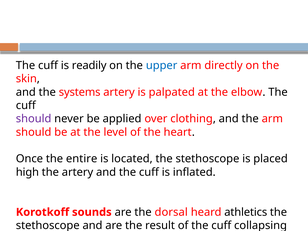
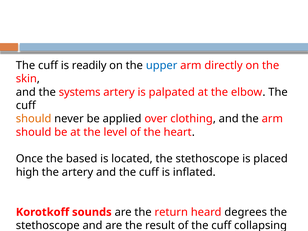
should at (34, 119) colour: purple -> orange
entire: entire -> based
dorsal: dorsal -> return
athletics: athletics -> degrees
